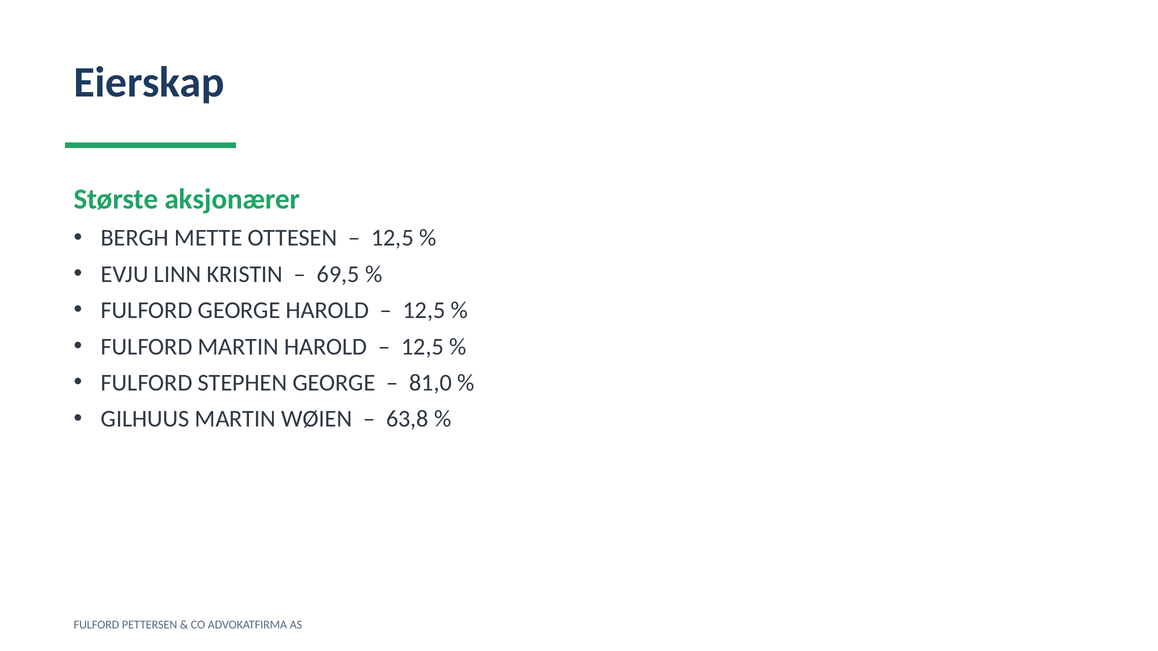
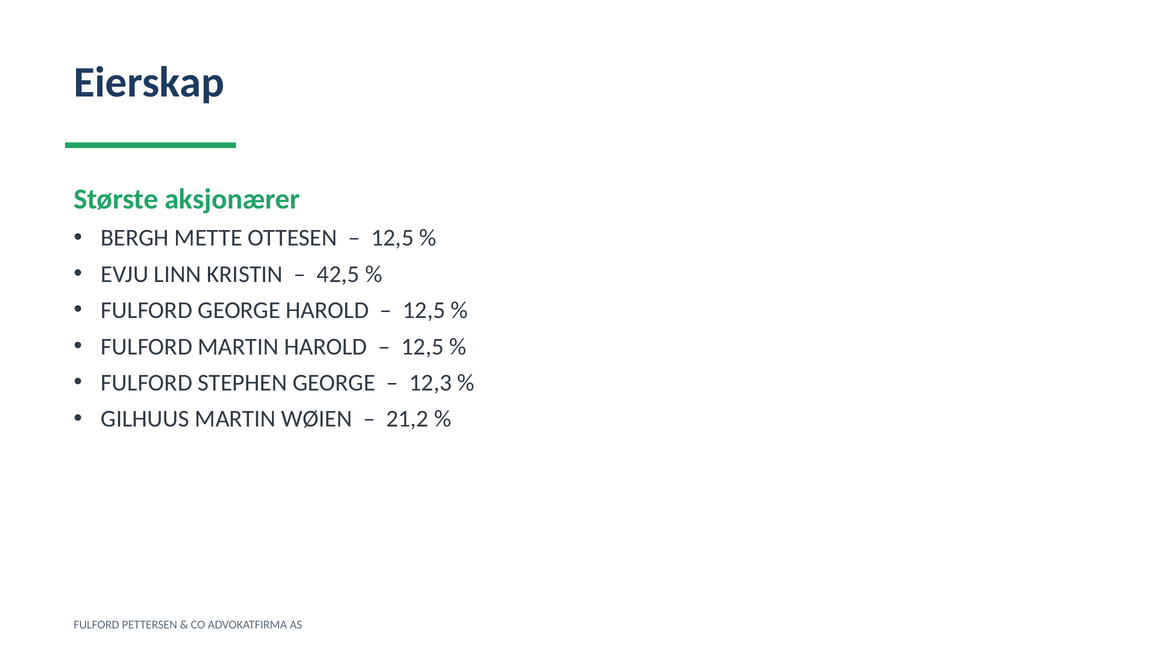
69,5: 69,5 -> 42,5
81,0: 81,0 -> 12,3
63,8: 63,8 -> 21,2
